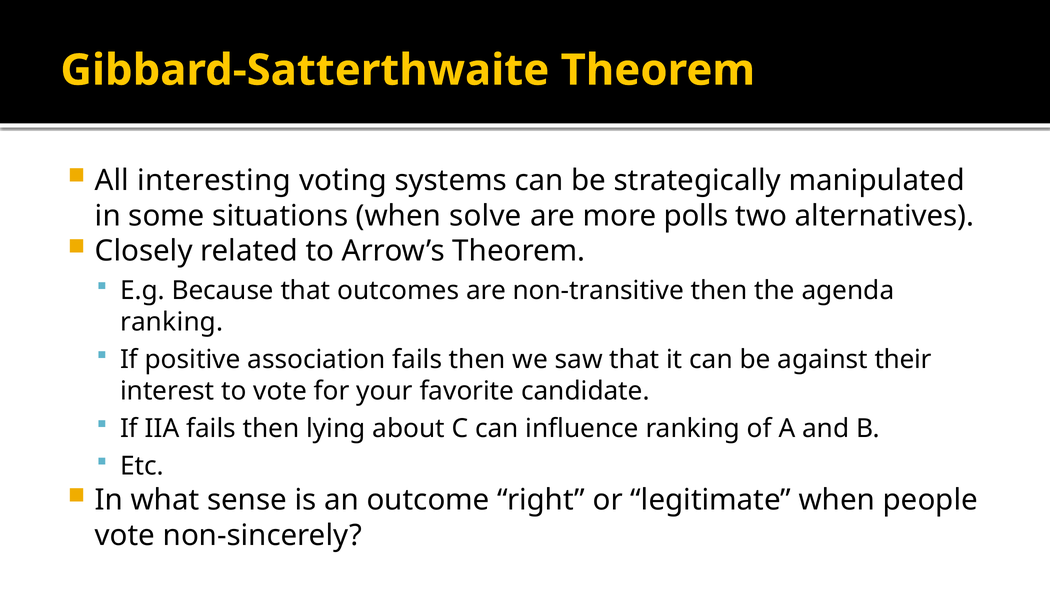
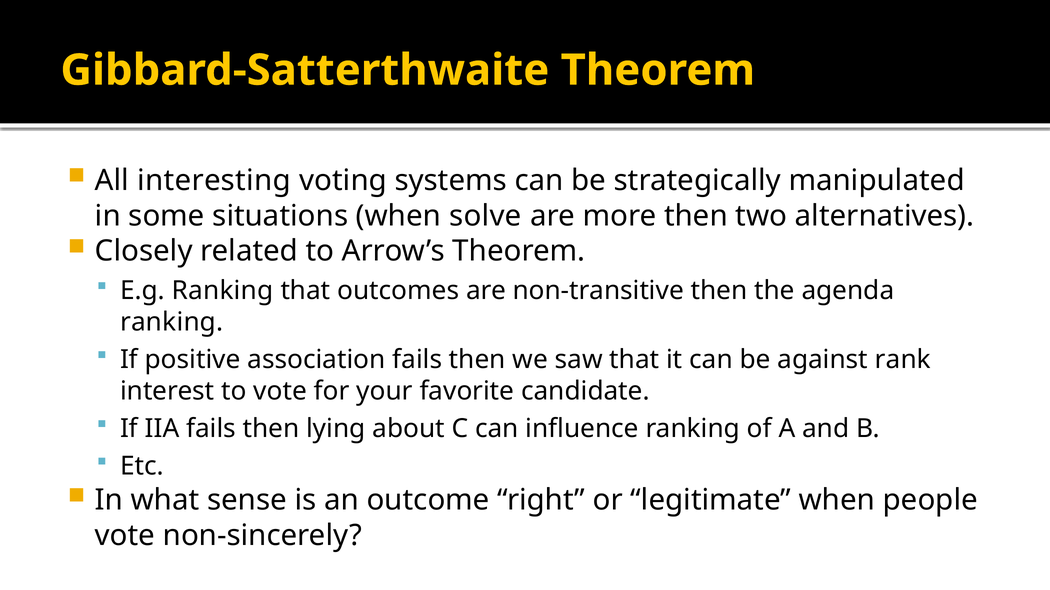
more polls: polls -> then
E.g Because: Because -> Ranking
their: their -> rank
